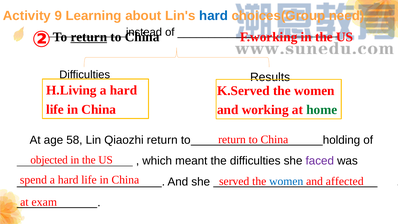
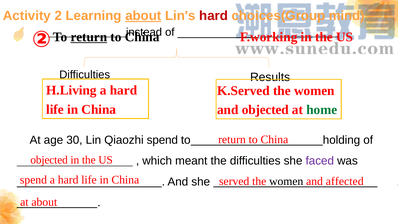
9: 9 -> 2
about at (143, 16) underline: none -> present
hard at (214, 16) colour: blue -> red
need: need -> mind
and working: working -> objected
58: 58 -> 30
Qiaozhi return: return -> spend
women at (286, 181) colour: blue -> black
at exam: exam -> about
